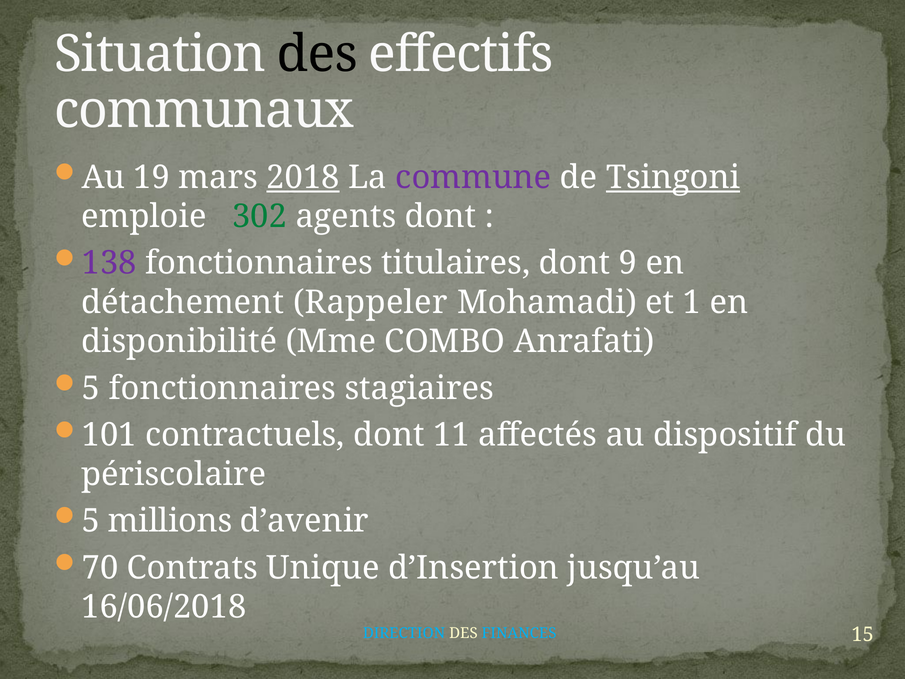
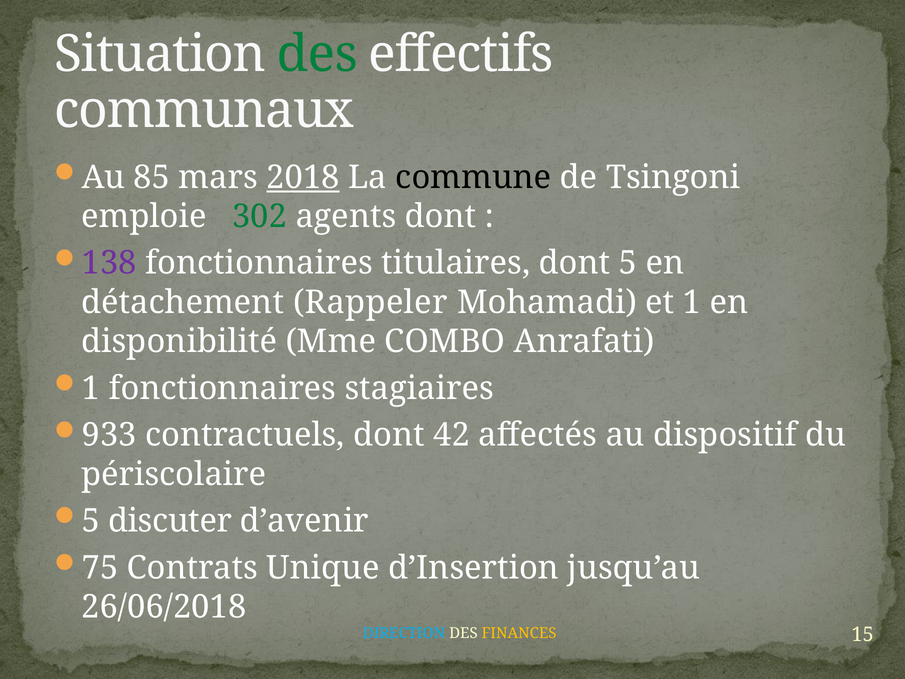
des at (317, 54) colour: black -> green
19: 19 -> 85
commune colour: purple -> black
Tsingoni underline: present -> none
dont 9: 9 -> 5
5 at (91, 388): 5 -> 1
101: 101 -> 933
11: 11 -> 42
millions: millions -> discuter
70: 70 -> 75
16/06/2018: 16/06/2018 -> 26/06/2018
FINANCES colour: light blue -> yellow
